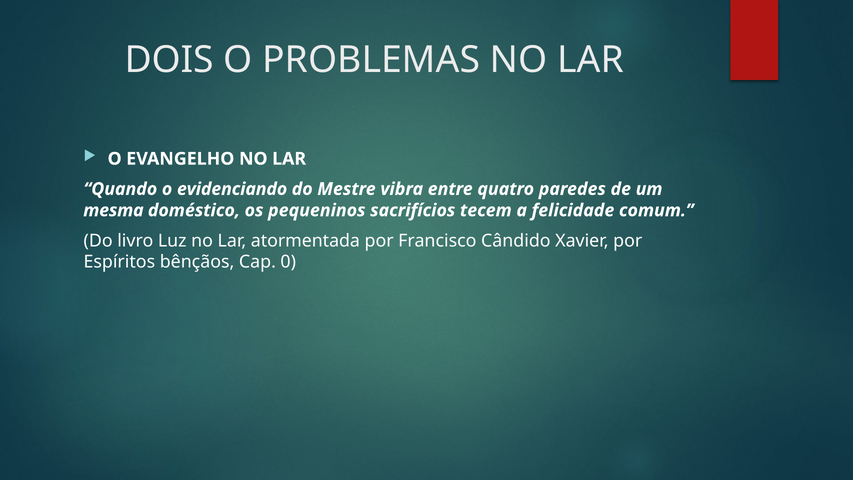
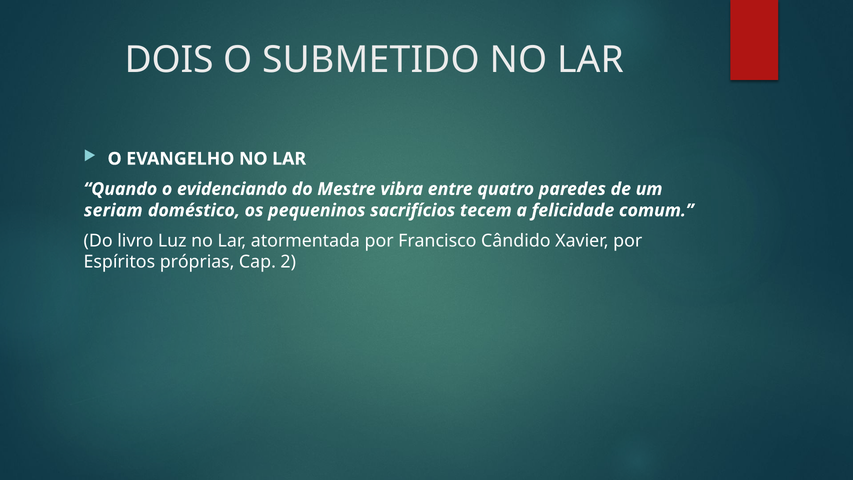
PROBLEMAS: PROBLEMAS -> SUBMETIDO
mesma: mesma -> seriam
bênçãos: bênçãos -> próprias
0: 0 -> 2
